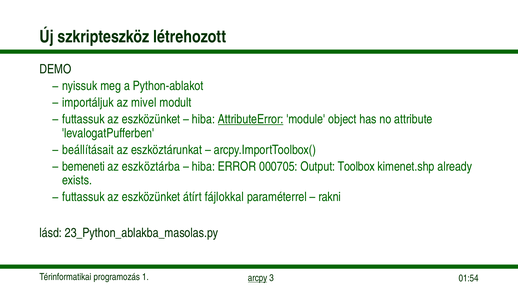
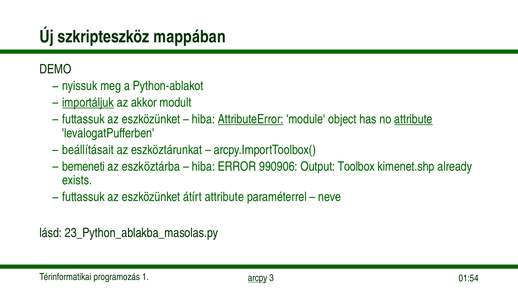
létrehozott: létrehozott -> mappában
importáljuk underline: none -> present
mivel: mivel -> akkor
attribute at (413, 119) underline: none -> present
000705: 000705 -> 990906
átírt fájlokkal: fájlokkal -> attribute
rakni: rakni -> neve
